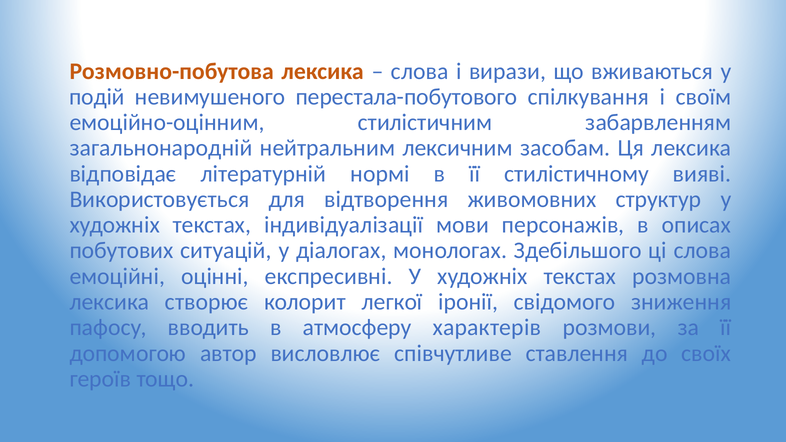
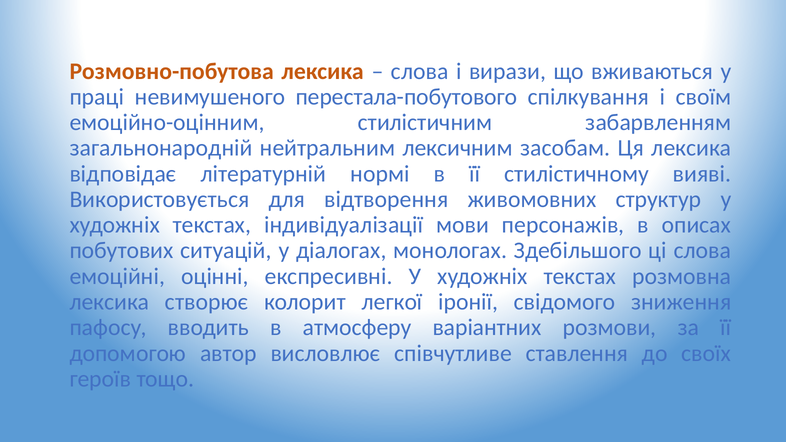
подій: подій -> праці
характерів: характерів -> варіантних
